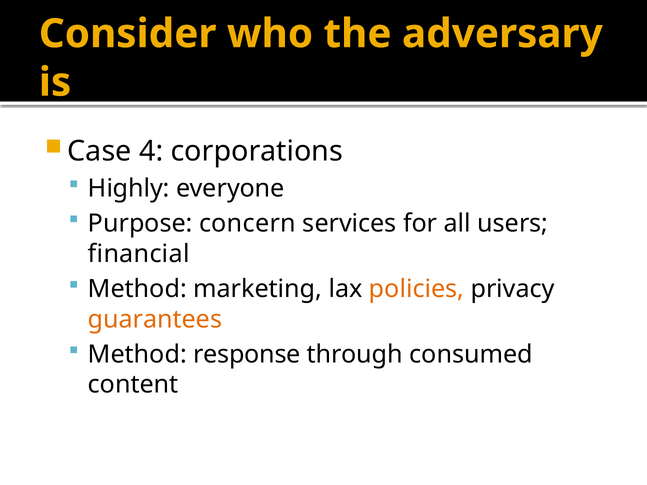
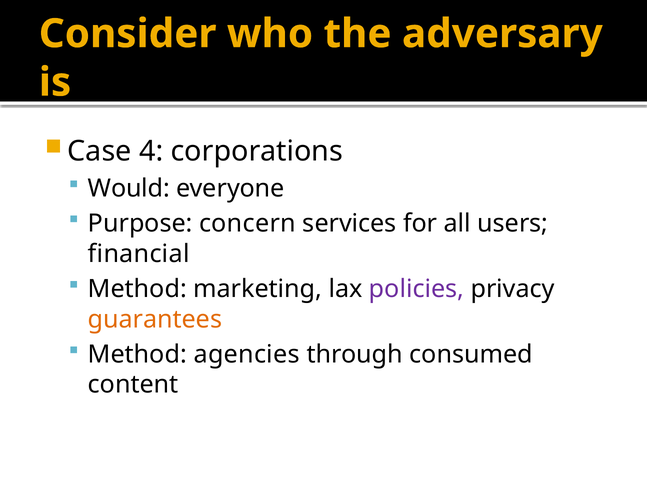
Highly: Highly -> Would
policies colour: orange -> purple
response: response -> agencies
